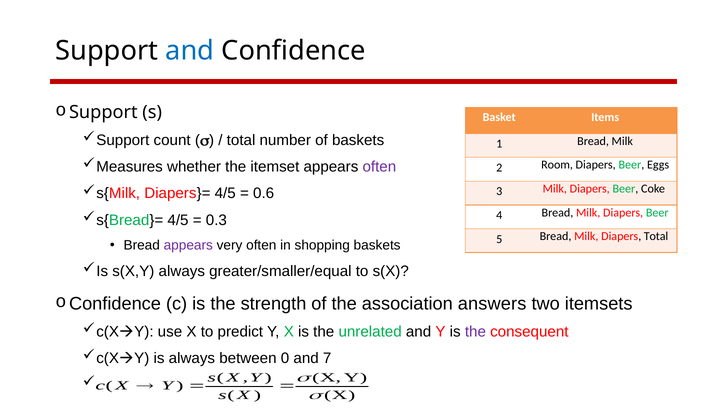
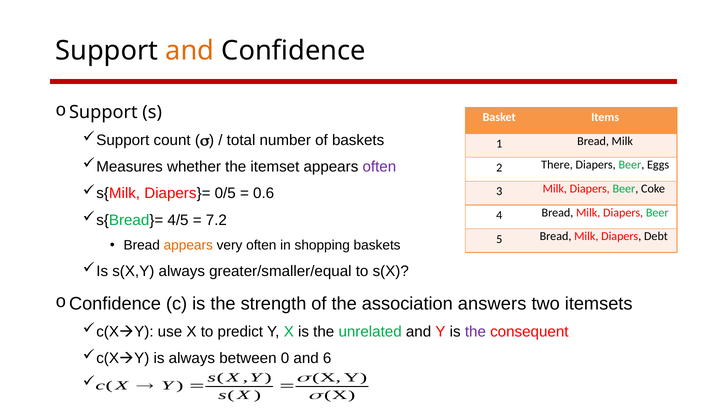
and at (190, 51) colour: blue -> orange
Room: Room -> There
Diapers}= 4/5: 4/5 -> 0/5
0.3: 0.3 -> 7.2
Diapers Total: Total -> Debt
appears at (188, 245) colour: purple -> orange
7: 7 -> 6
